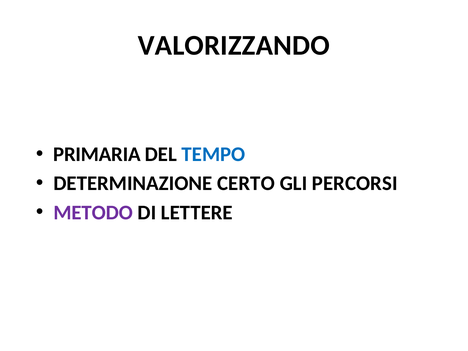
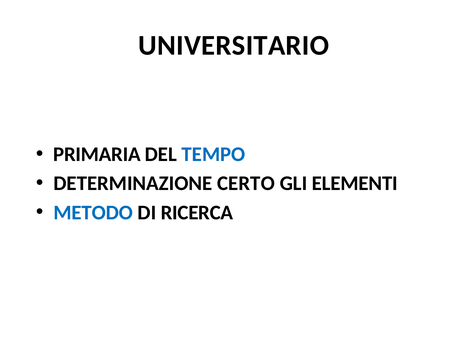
VALORIZZANDO: VALORIZZANDO -> UNIVERSITARIO
PERCORSI: PERCORSI -> ELEMENTI
METODO colour: purple -> blue
LETTERE: LETTERE -> RICERCA
